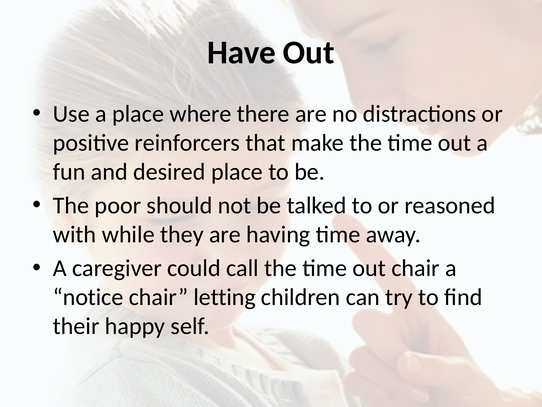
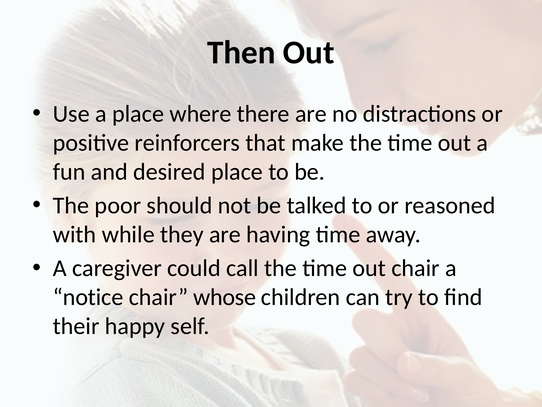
Have: Have -> Then
letting: letting -> whose
